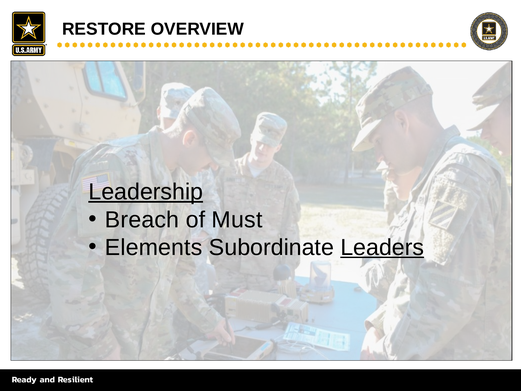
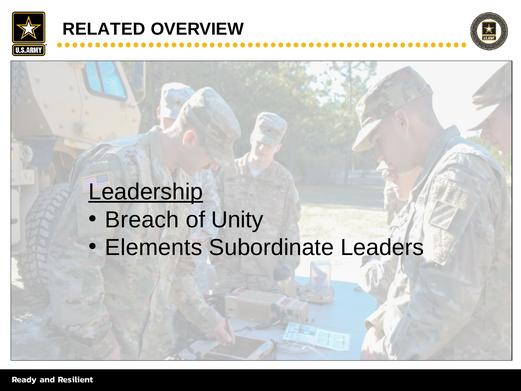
RESTORE: RESTORE -> RELATED
Must: Must -> Unity
Leaders underline: present -> none
